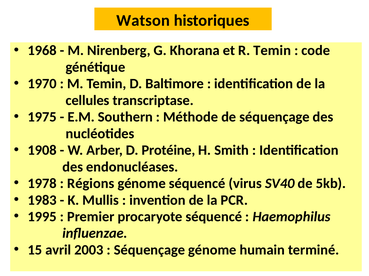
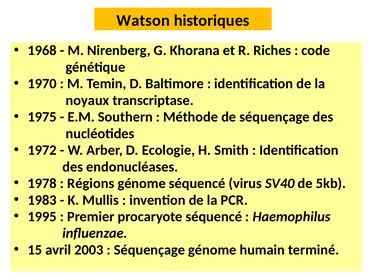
R Temin: Temin -> Riches
cellules: cellules -> noyaux
1908: 1908 -> 1972
Protéine: Protéine -> Ecologie
